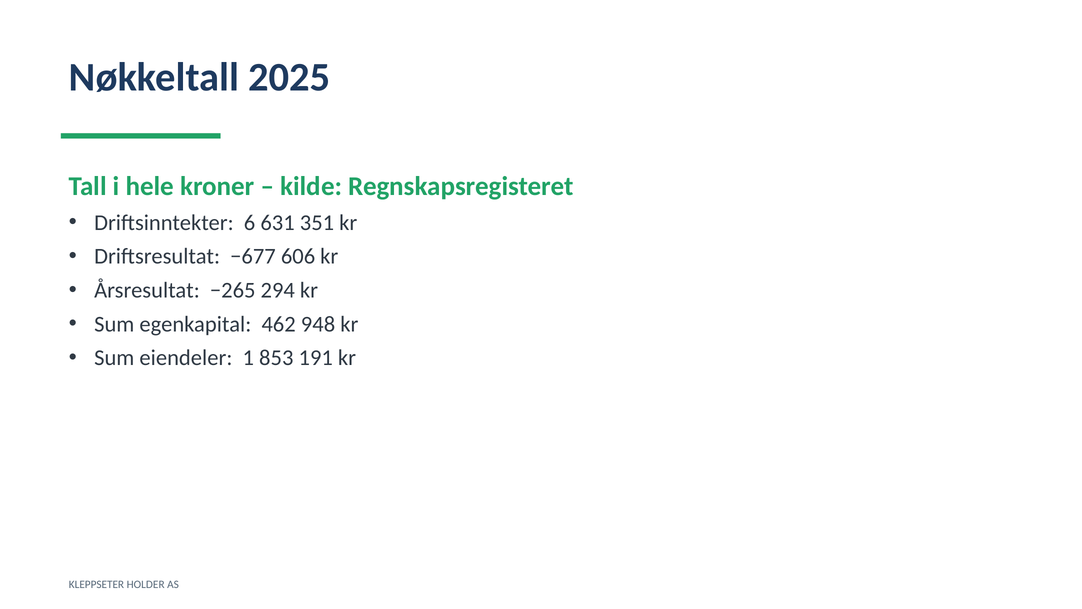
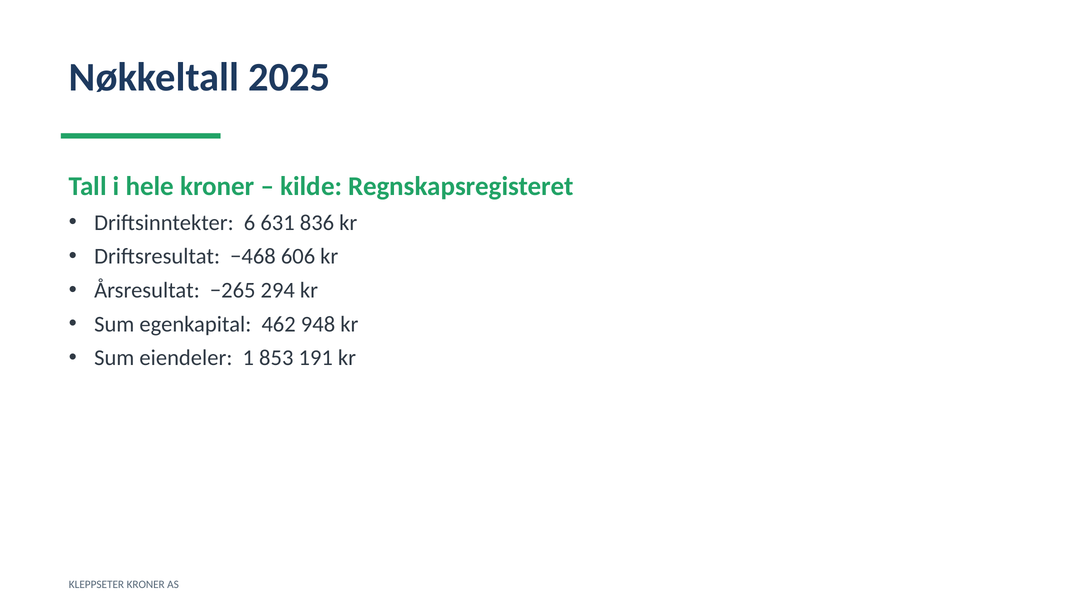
351: 351 -> 836
−677: −677 -> −468
KLEPPSETER HOLDER: HOLDER -> KRONER
